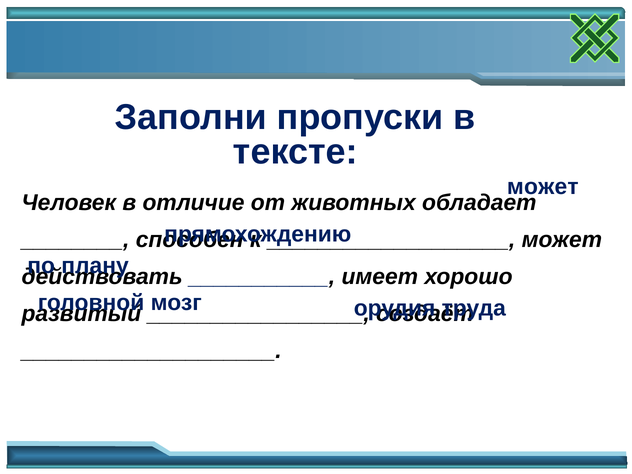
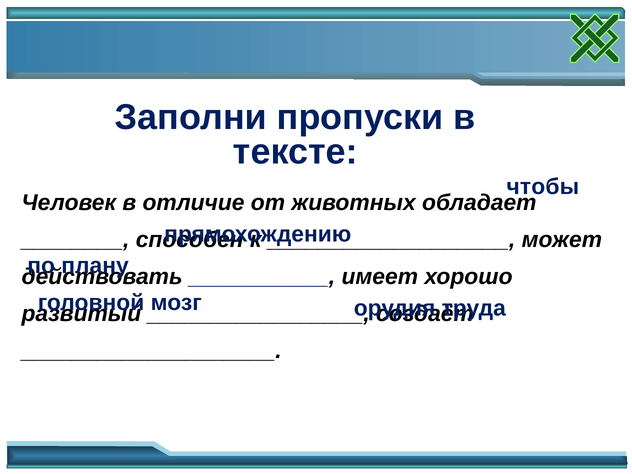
может at (543, 187): может -> чтобы
